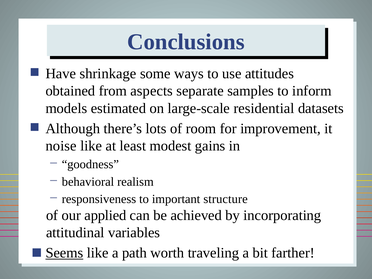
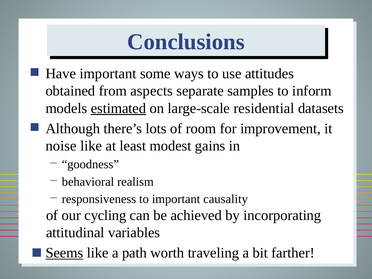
Have shrinkage: shrinkage -> important
estimated underline: none -> present
structure: structure -> causality
applied: applied -> cycling
